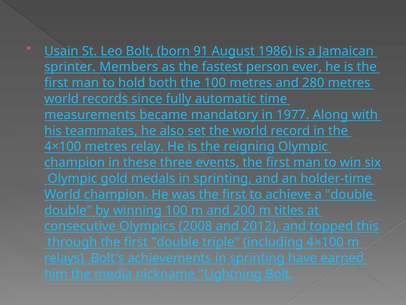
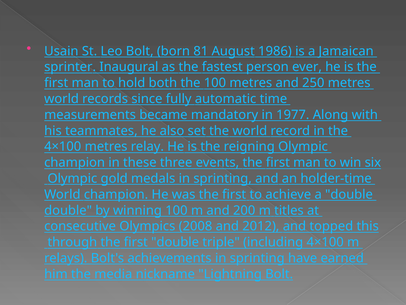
91: 91 -> 81
Members: Members -> Inaugural
280: 280 -> 250
